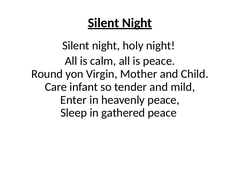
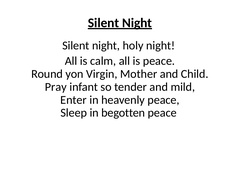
Care: Care -> Pray
gathered: gathered -> begotten
